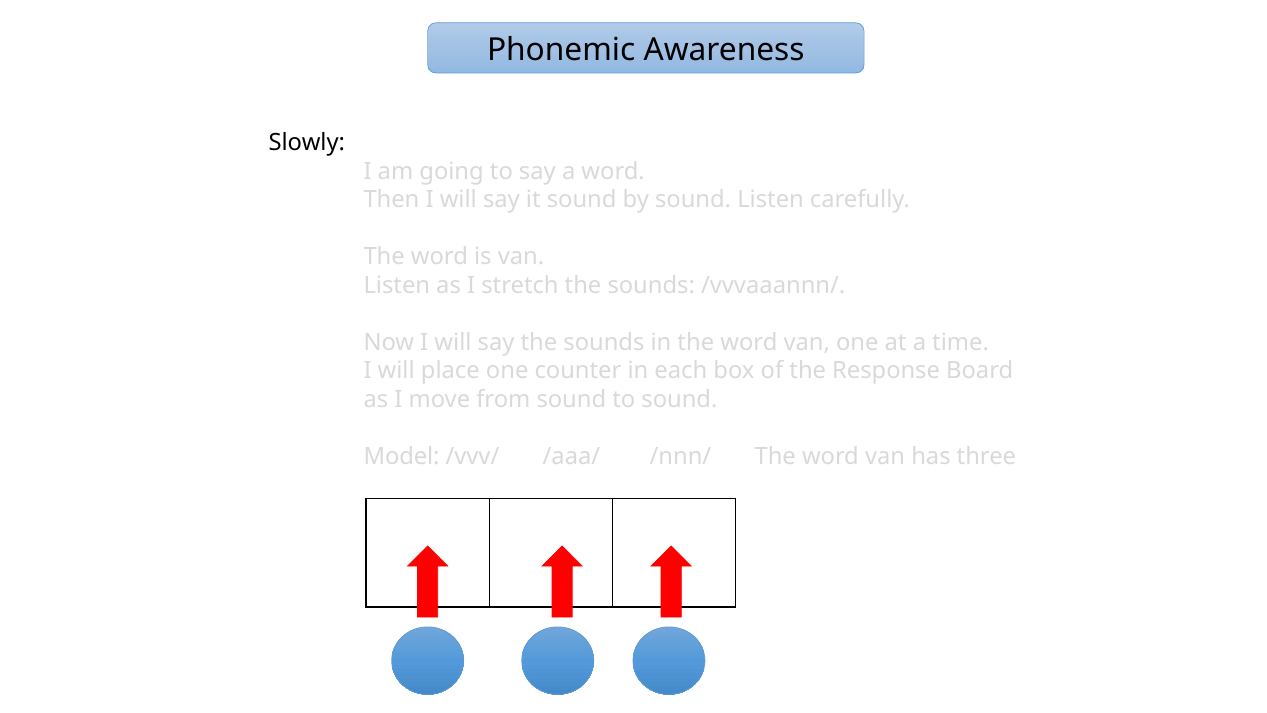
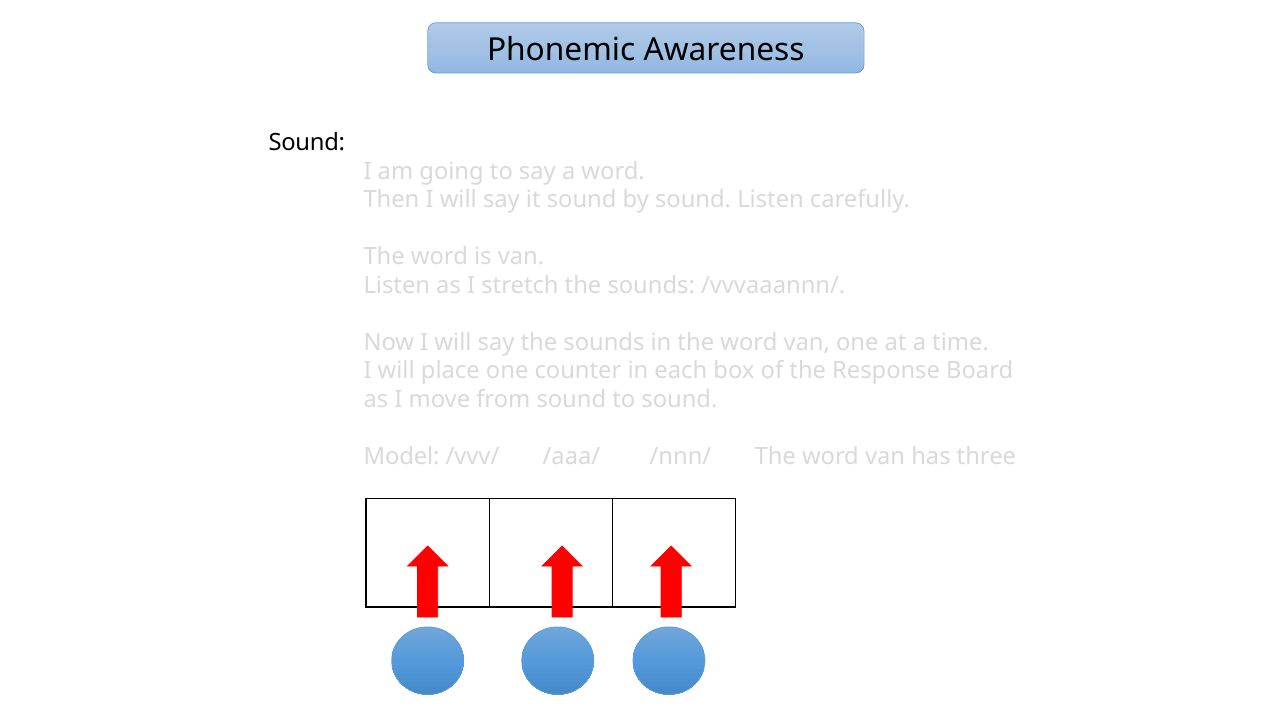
Slowly at (307, 143): Slowly -> Sound
